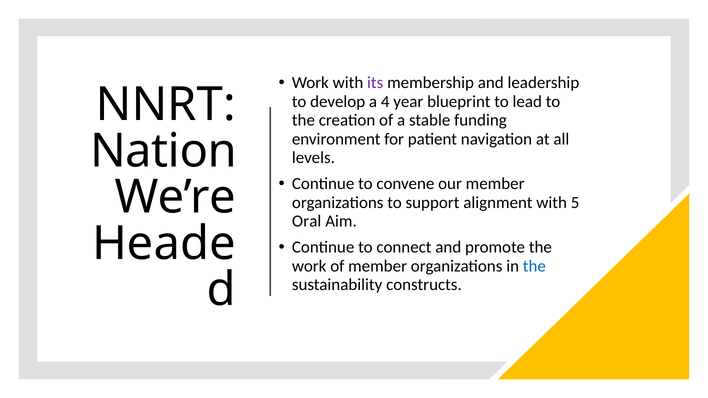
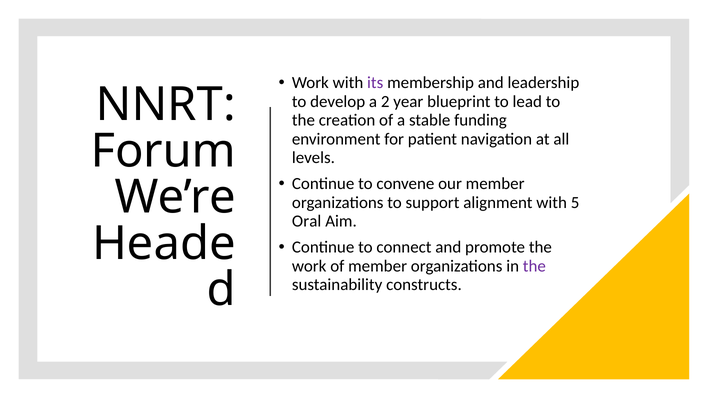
4: 4 -> 2
Nation: Nation -> Forum
the at (534, 266) colour: blue -> purple
